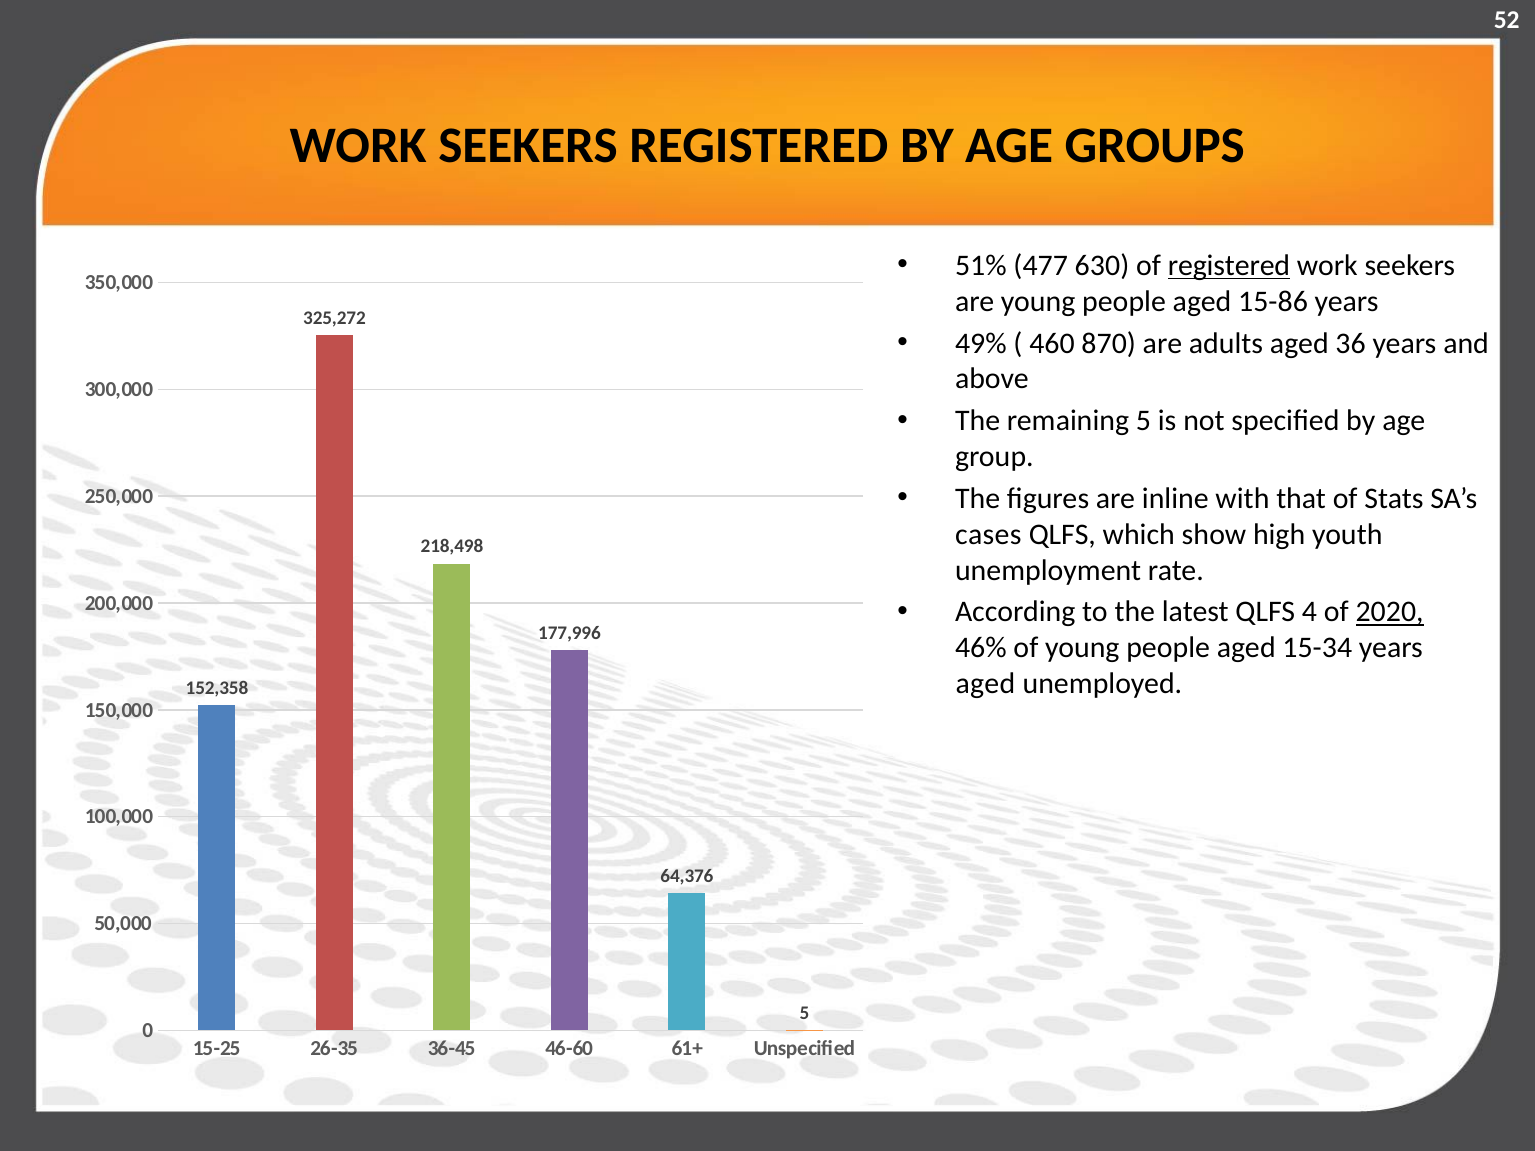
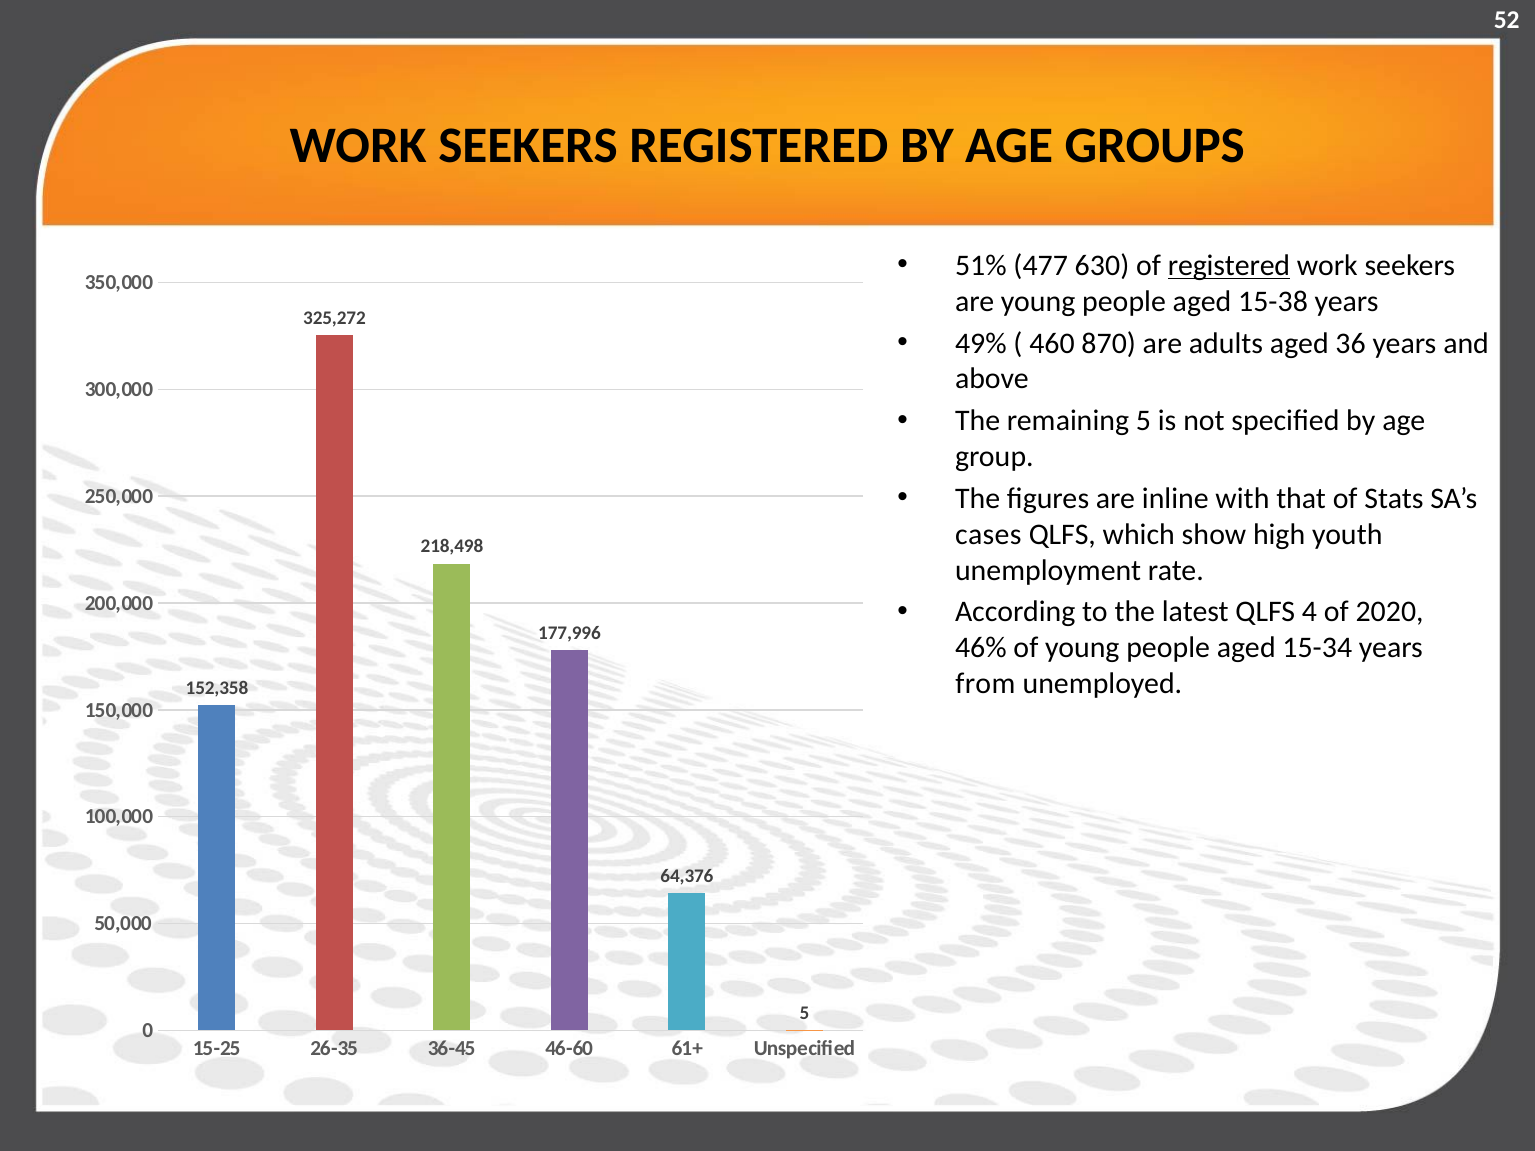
15-86: 15-86 -> 15-38
2020 underline: present -> none
aged at (985, 684): aged -> from
